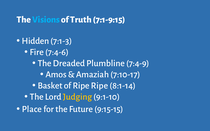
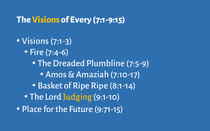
Visions at (46, 20) colour: light blue -> yellow
Truth: Truth -> Every
Hidden at (35, 41): Hidden -> Visions
7:4-9: 7:4-9 -> 7:5-9
9:15-15: 9:15-15 -> 9:71-15
